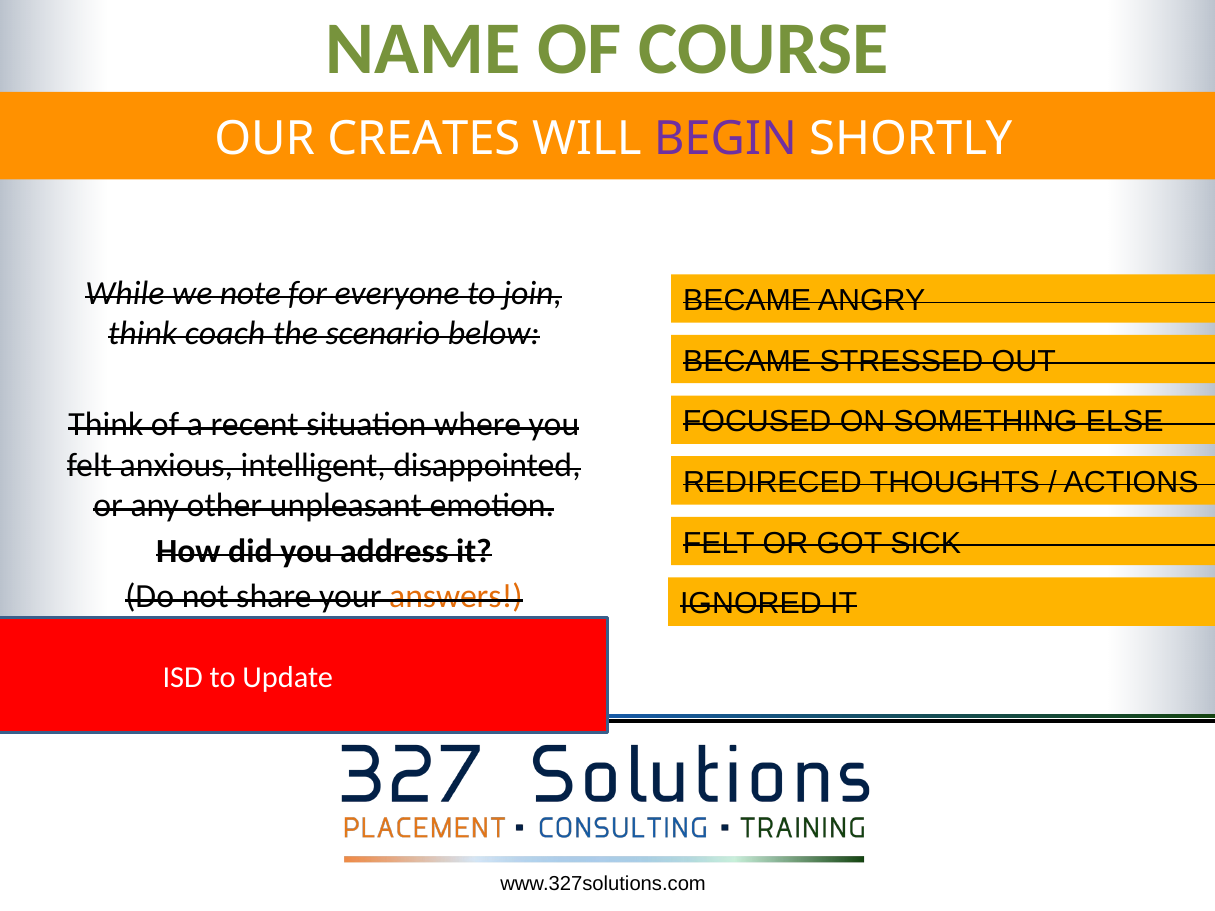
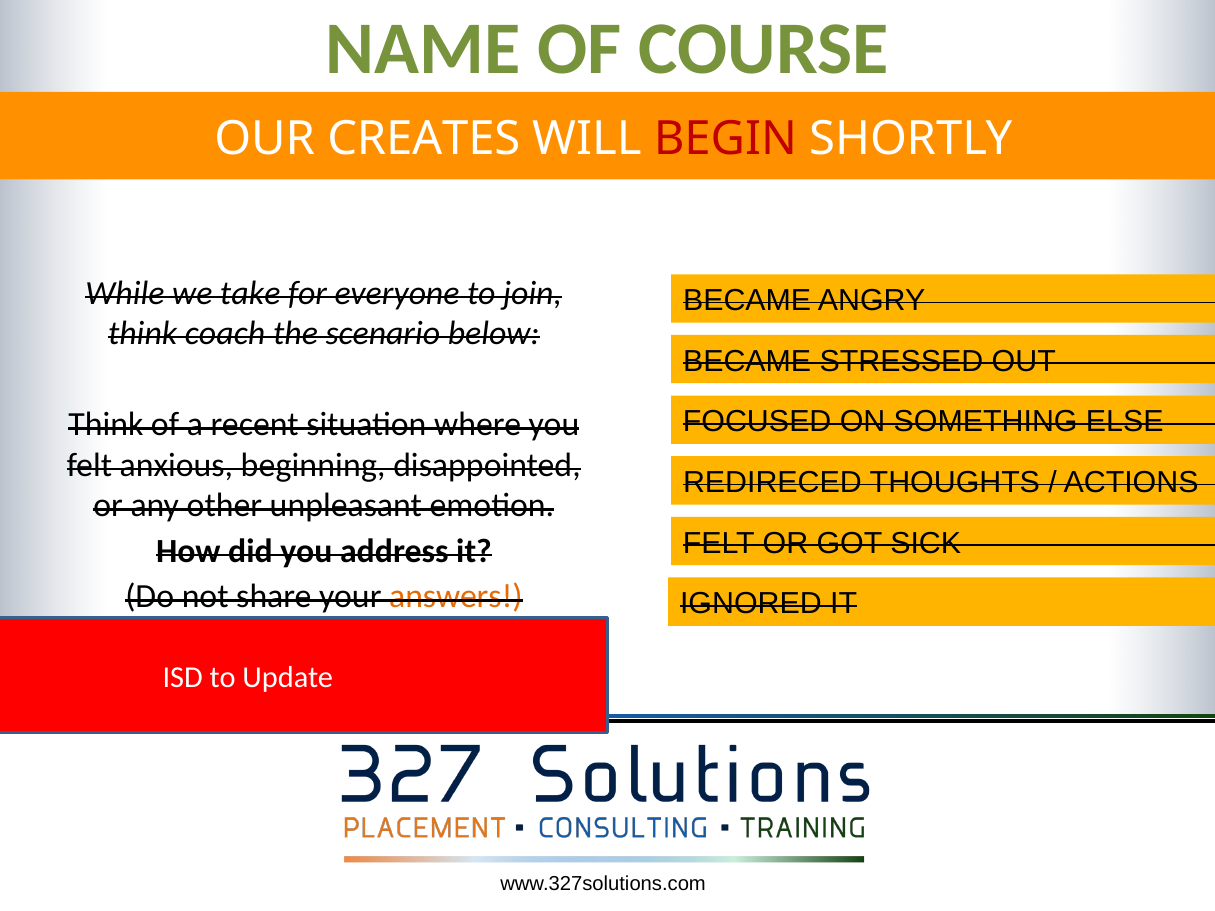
BEGIN colour: purple -> red
note: note -> take
intelligent: intelligent -> beginning
